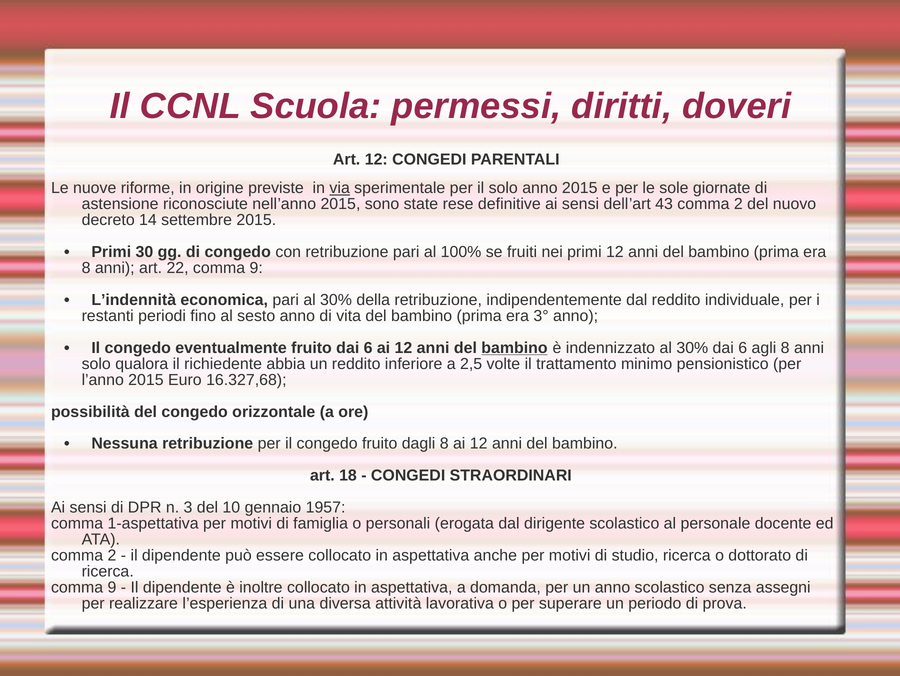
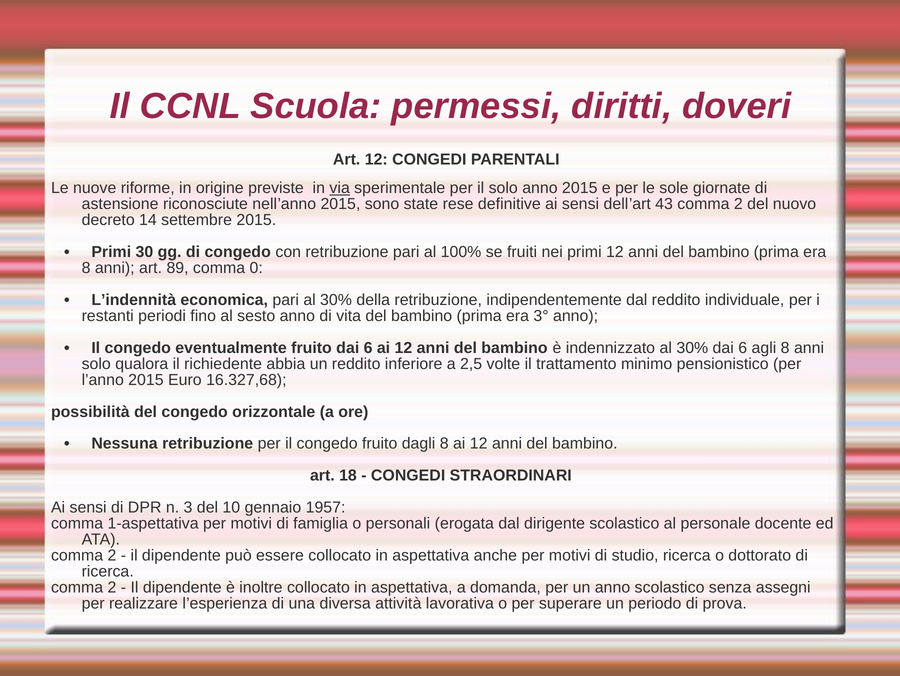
22: 22 -> 89
9 at (256, 268): 9 -> 0
bambino at (514, 348) underline: present -> none
9 at (112, 587): 9 -> 2
